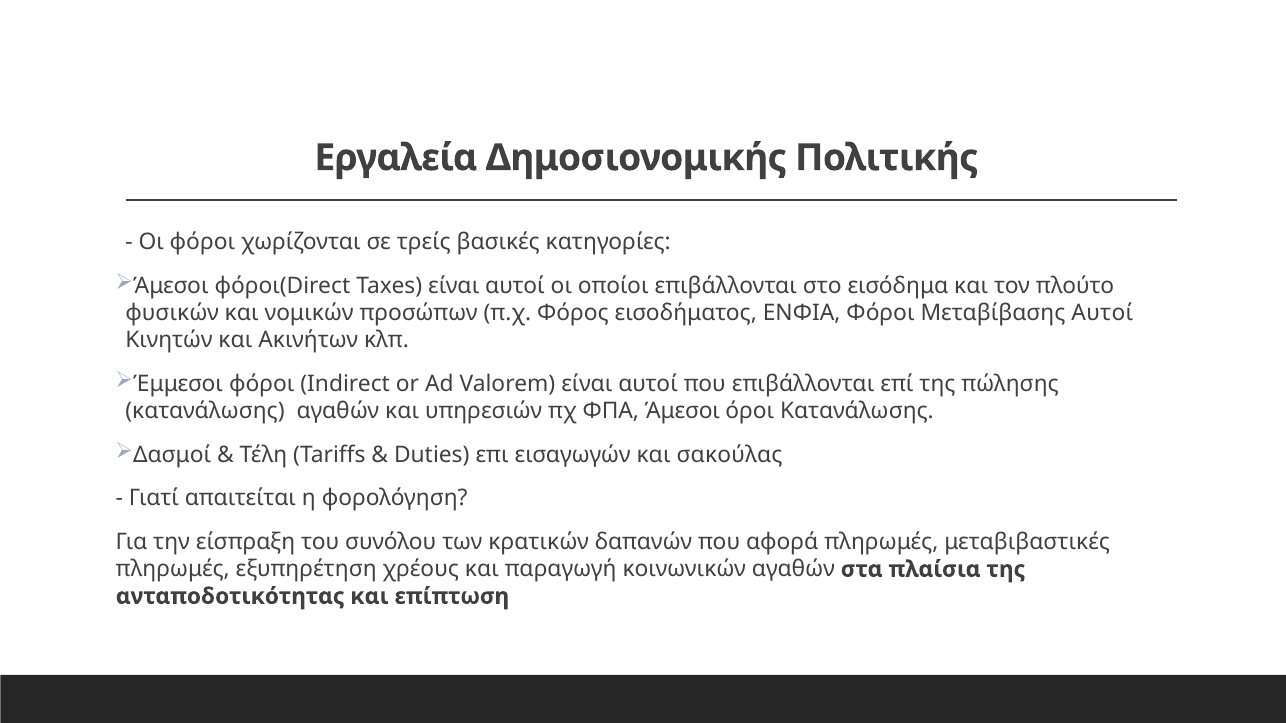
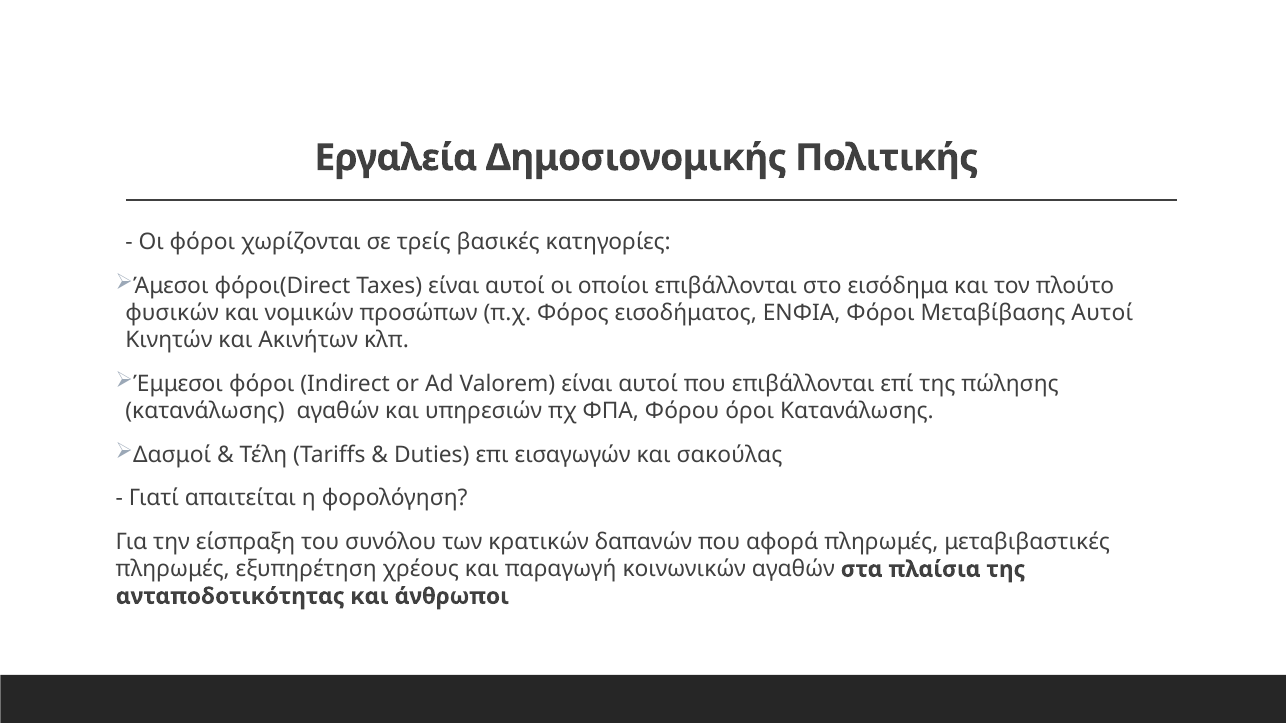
ΦΠΑ Άμεσοι: Άμεσοι -> Φόρου
επίπτωση: επίπτωση -> άνθρωποι
